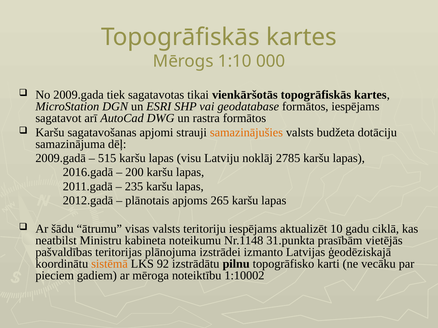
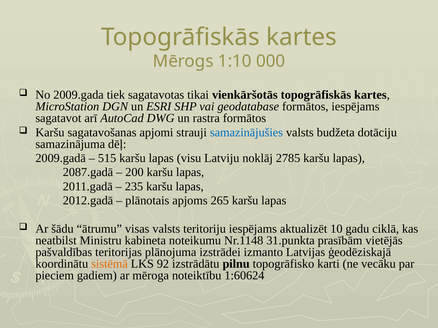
samazinājušies colour: orange -> blue
2016.gadā: 2016.gadā -> 2087.gadā
1:10002: 1:10002 -> 1:60624
